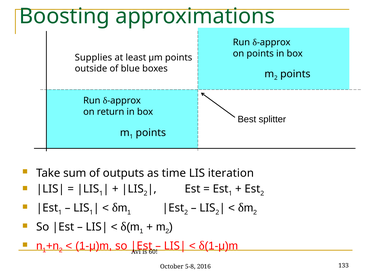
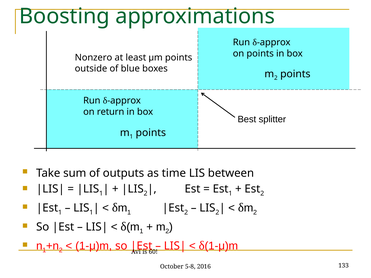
Supplies: Supplies -> Nonzero
iteration: iteration -> between
